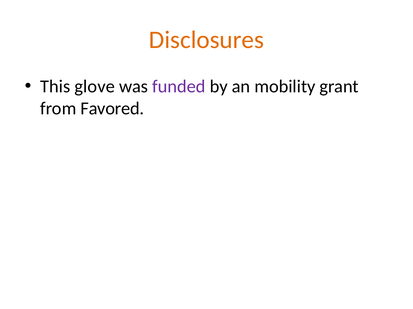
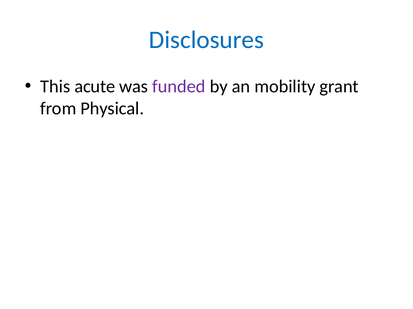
Disclosures colour: orange -> blue
glove: glove -> acute
Favored: Favored -> Physical
